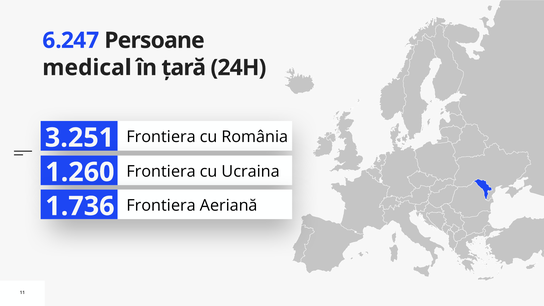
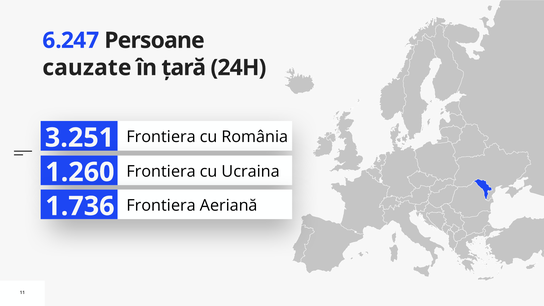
medical: medical -> cauzate
